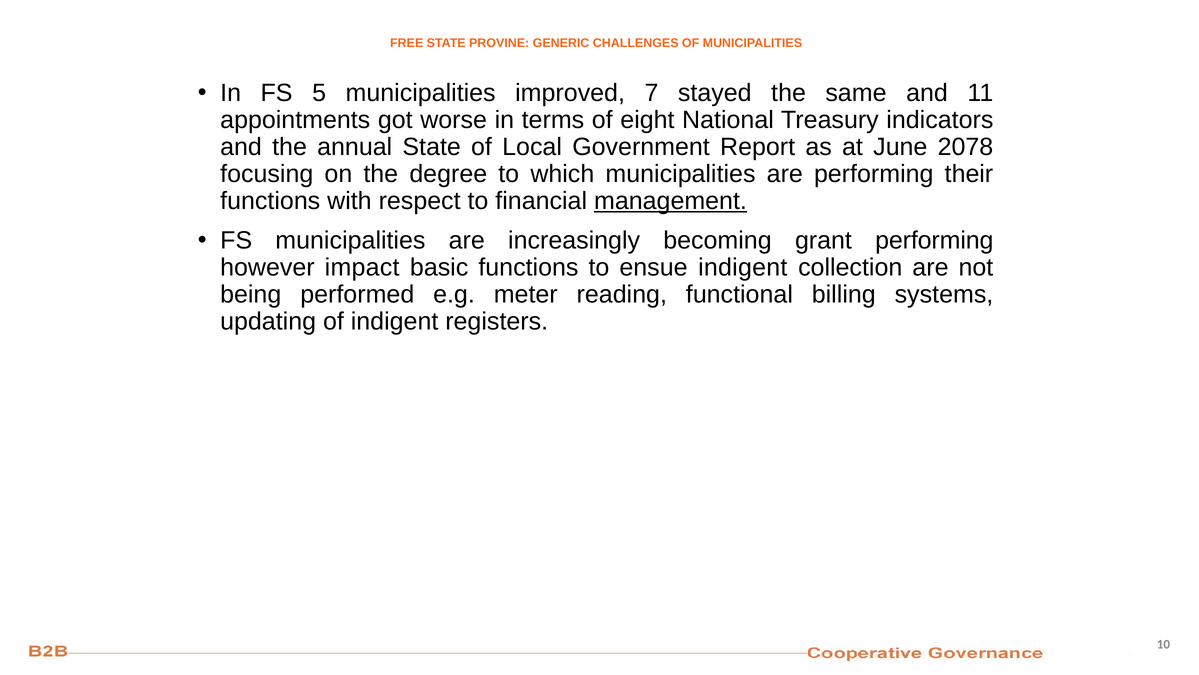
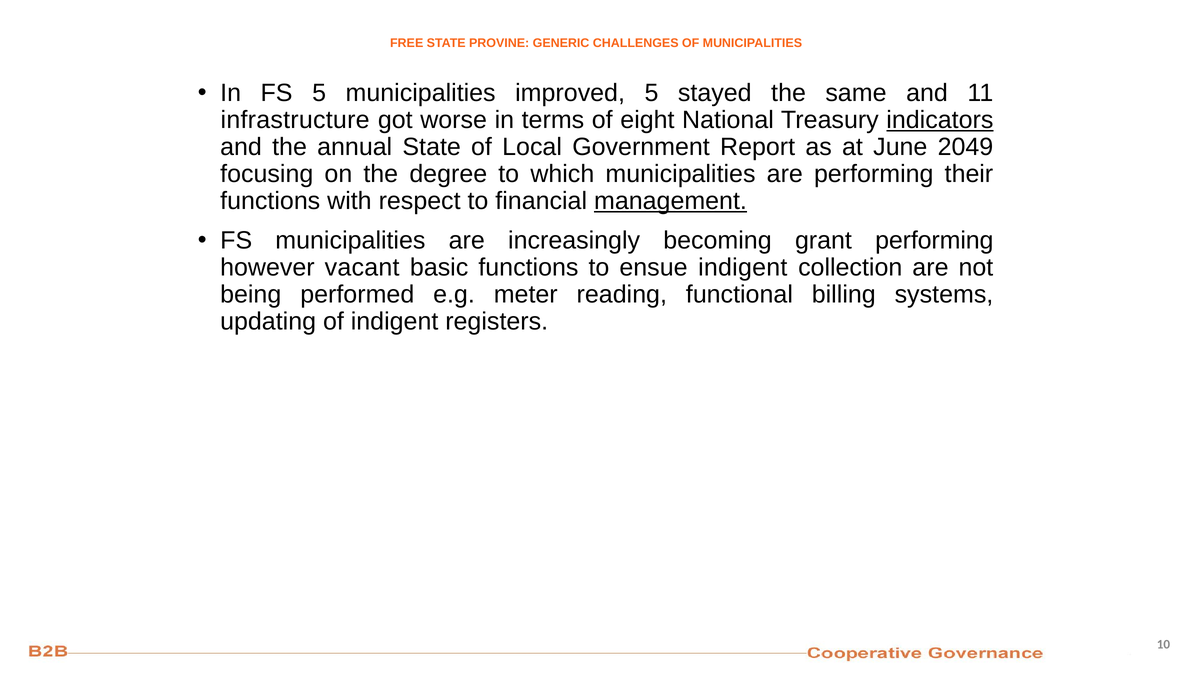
improved 7: 7 -> 5
appointments: appointments -> infrastructure
indicators underline: none -> present
2078: 2078 -> 2049
impact: impact -> vacant
